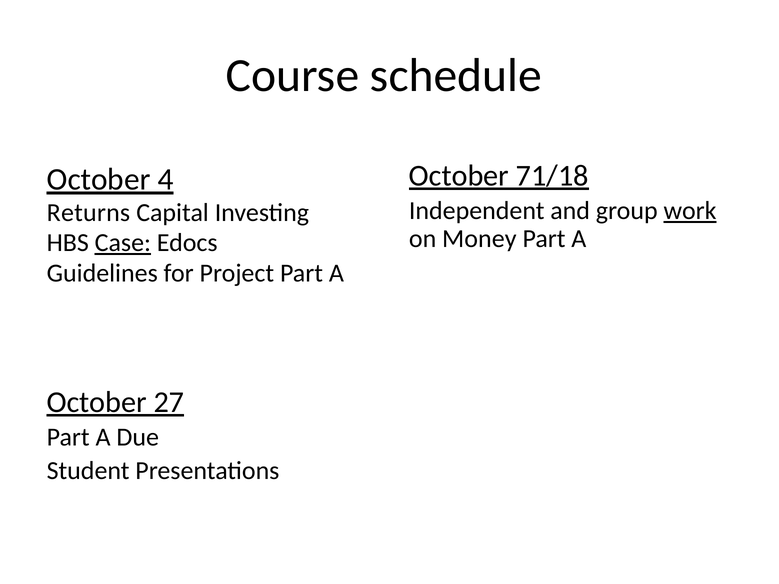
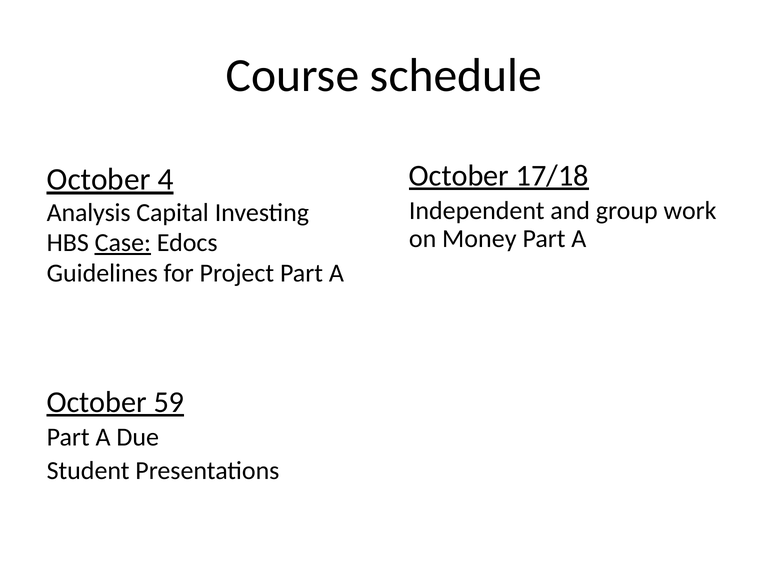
71/18: 71/18 -> 17/18
work underline: present -> none
Returns: Returns -> Analysis
27: 27 -> 59
